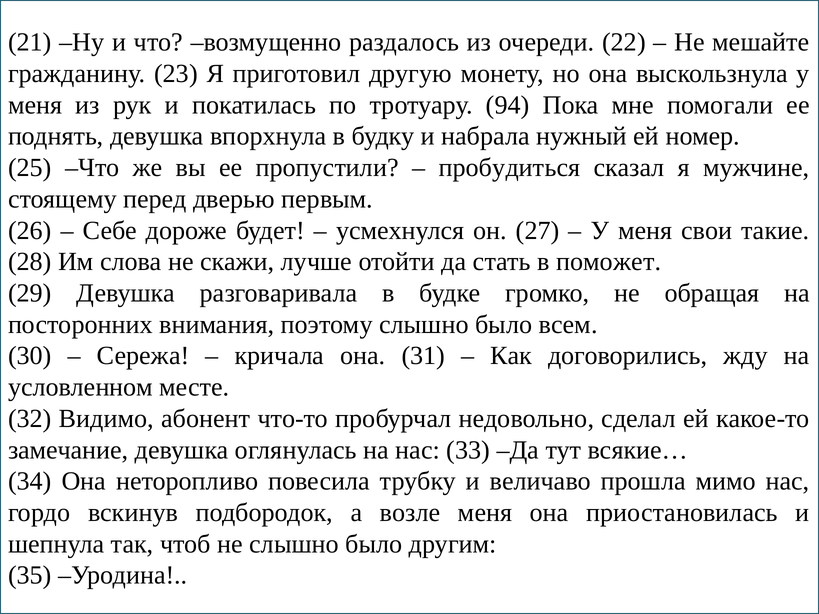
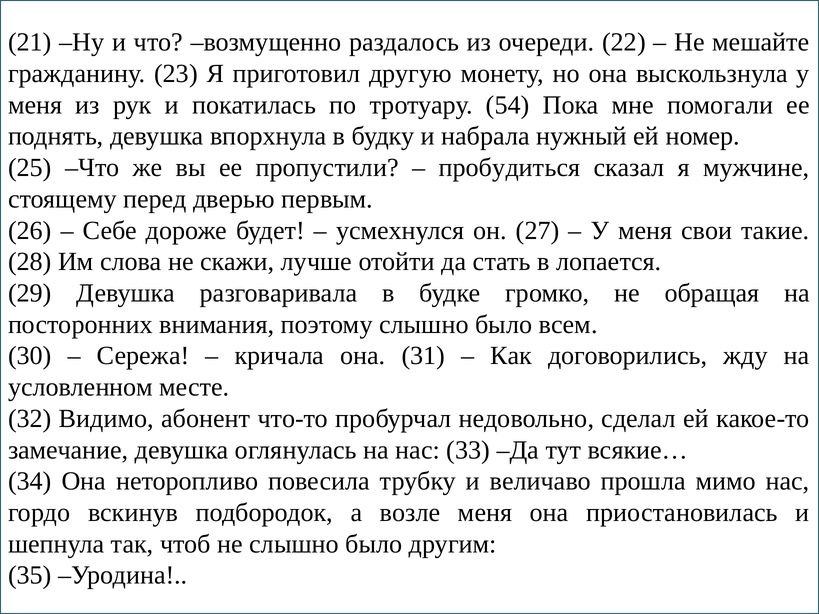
94: 94 -> 54
поможет: поможет -> лопается
